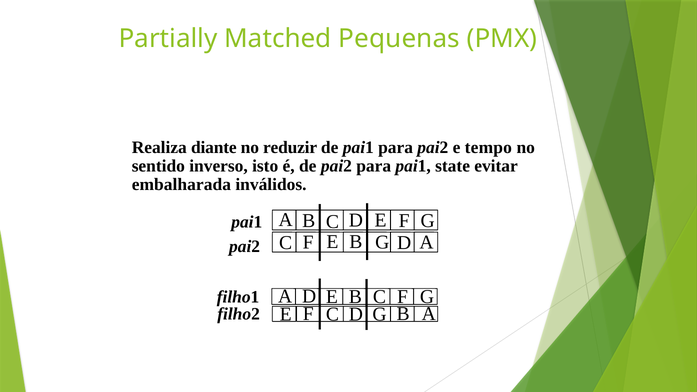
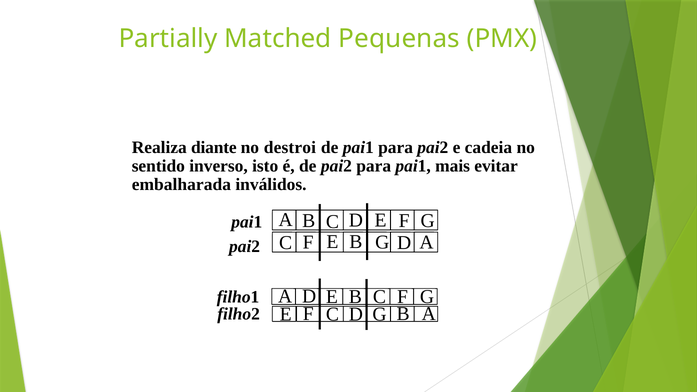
reduzir: reduzir -> destroi
tempo: tempo -> cadeia
state: state -> mais
